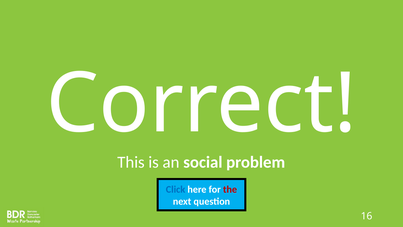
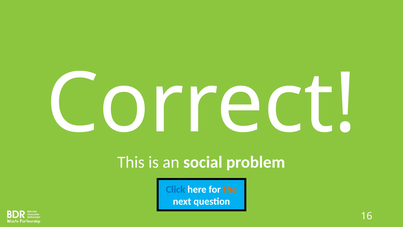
the colour: red -> orange
